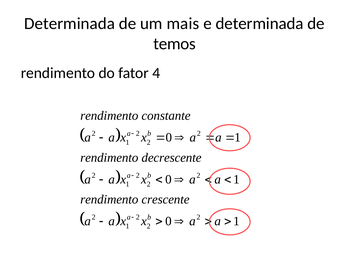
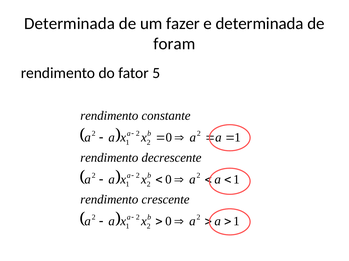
mais: mais -> fazer
temos: temos -> foram
4: 4 -> 5
